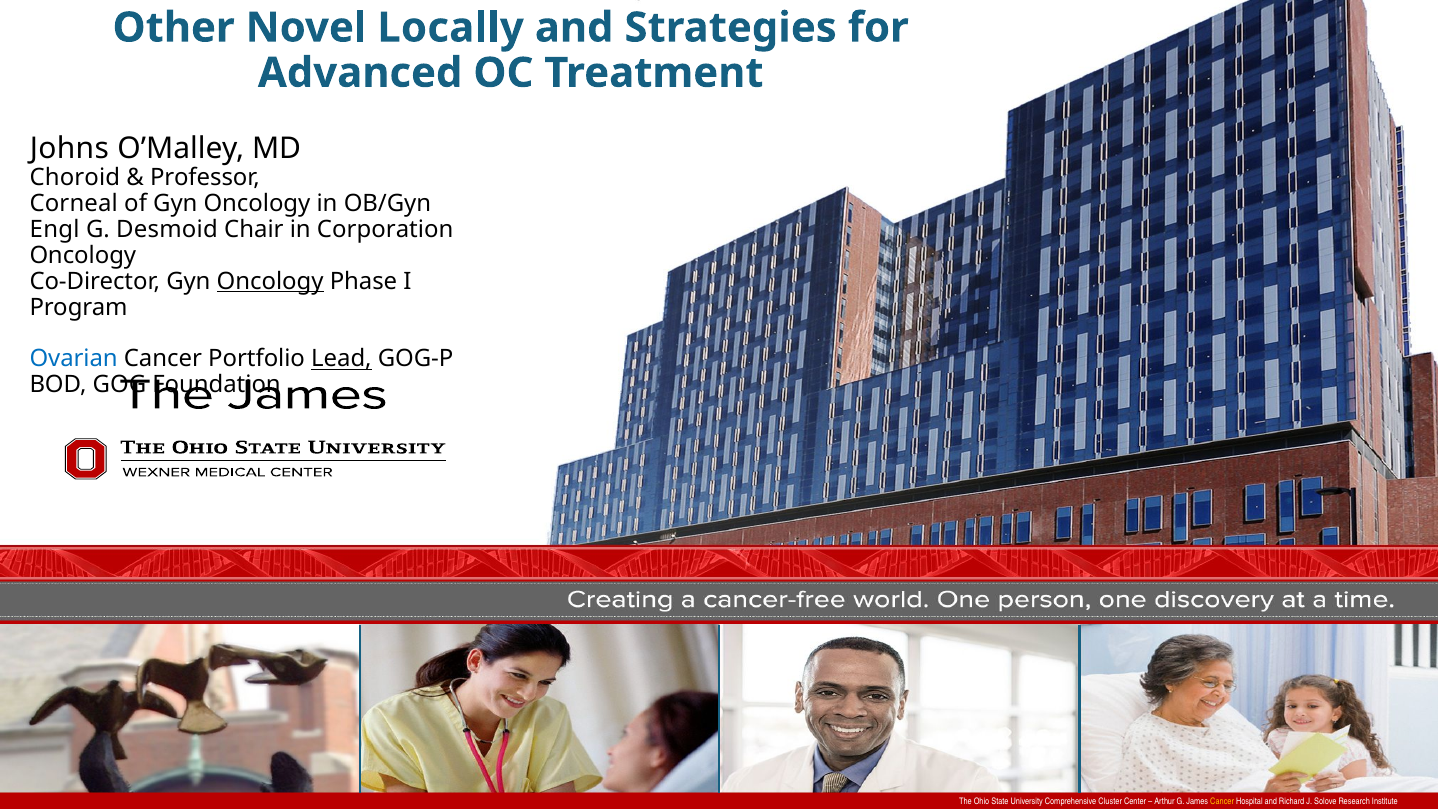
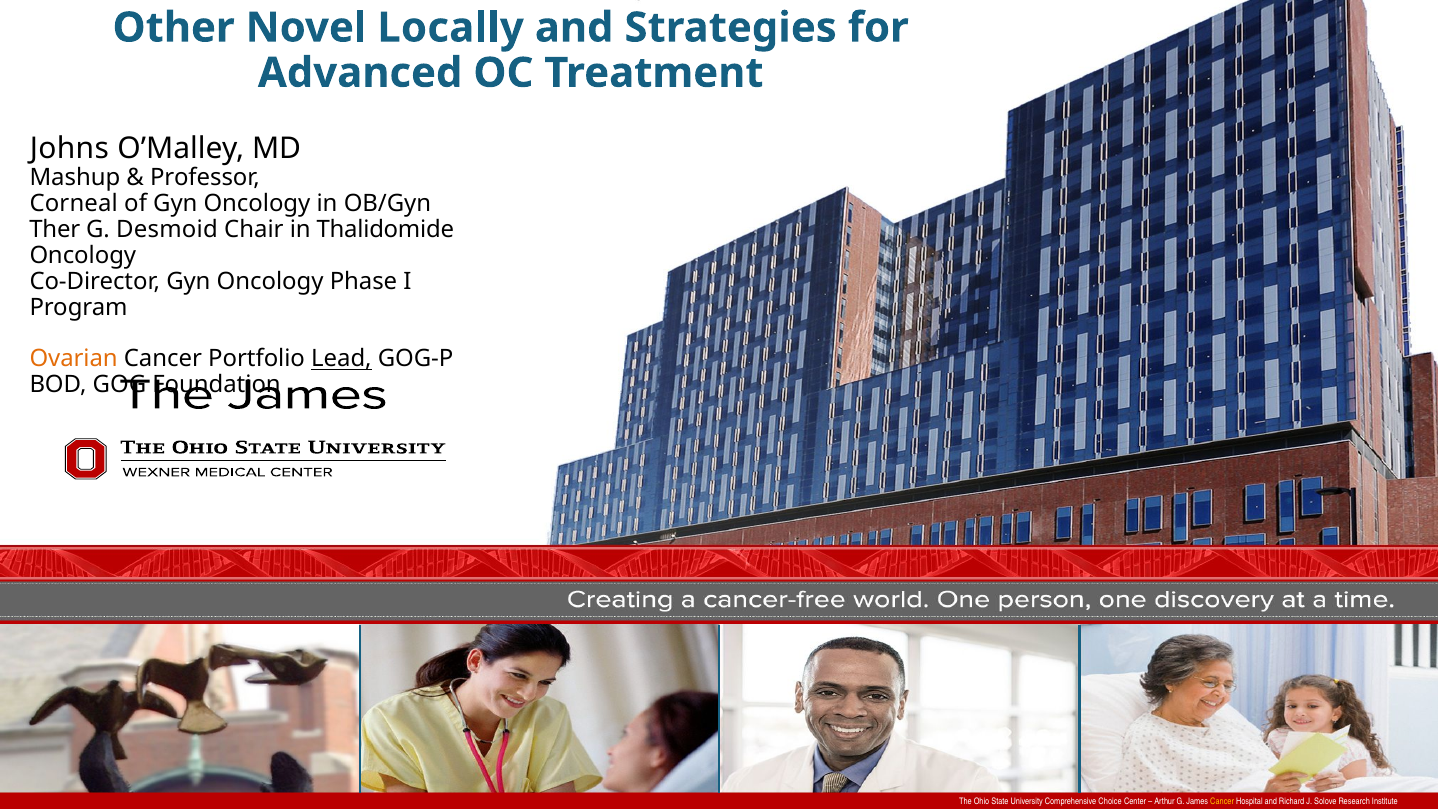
Choroid: Choroid -> Mashup
Engl: Engl -> Ther
Corporation: Corporation -> Thalidomide
Oncology at (270, 281) underline: present -> none
Ovarian colour: blue -> orange
Cluster: Cluster -> Choice
